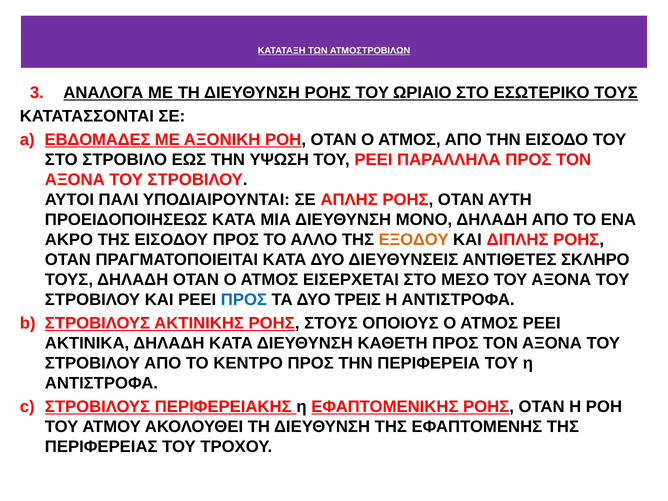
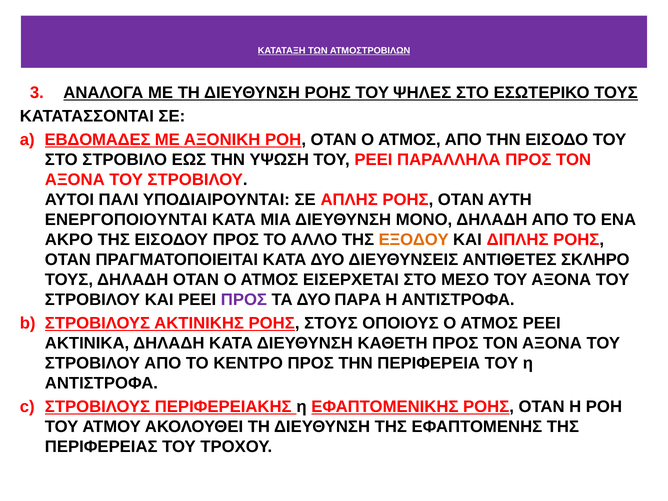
ΩΡΙΑΙΟ: ΩΡΙΑΙΟ -> ΨΗΛΕΣ
ΠΡΟΕΙΔΟΠΟΙΗΣΕΩΣ: ΠΡΟΕΙΔΟΠΟΙΗΣΕΩΣ -> ΕΝΕΡΓΟΠΟΙΟΥΝΤΑΙ
ΠΡΟΣ at (244, 300) colour: blue -> purple
ΤΡΕΙΣ: ΤΡΕΙΣ -> ΠΑΡΑ
